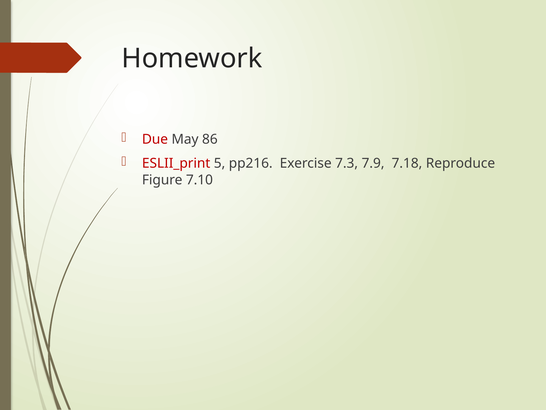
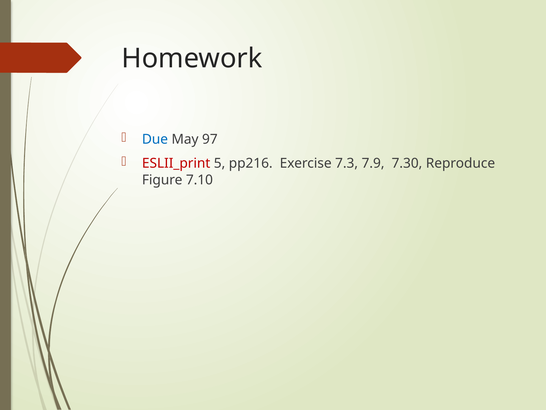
Due colour: red -> blue
86: 86 -> 97
7.18: 7.18 -> 7.30
